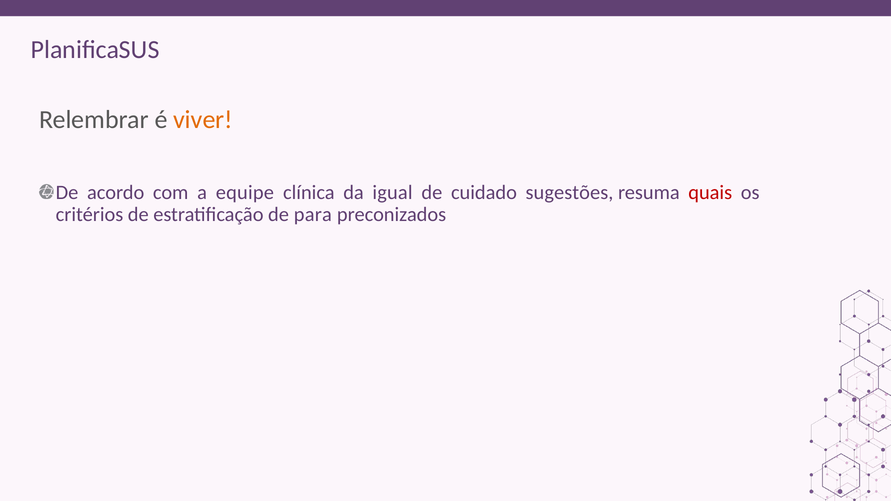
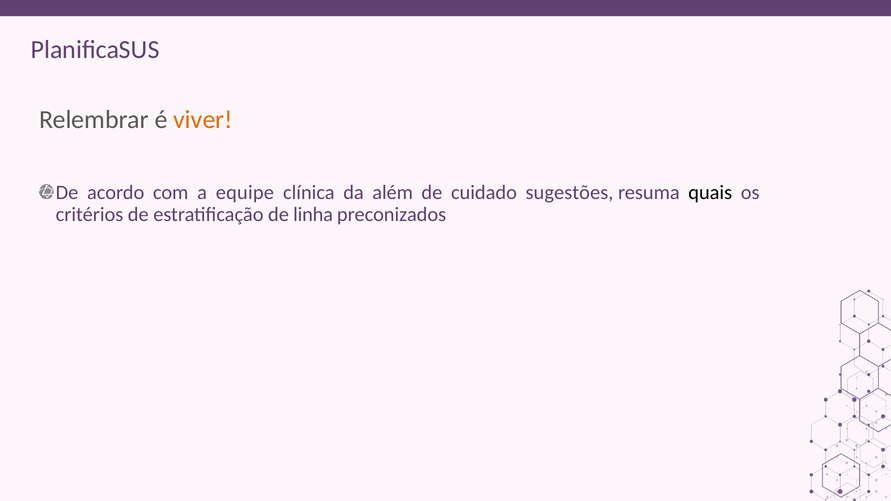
igual: igual -> além
quais colour: red -> black
para: para -> linha
